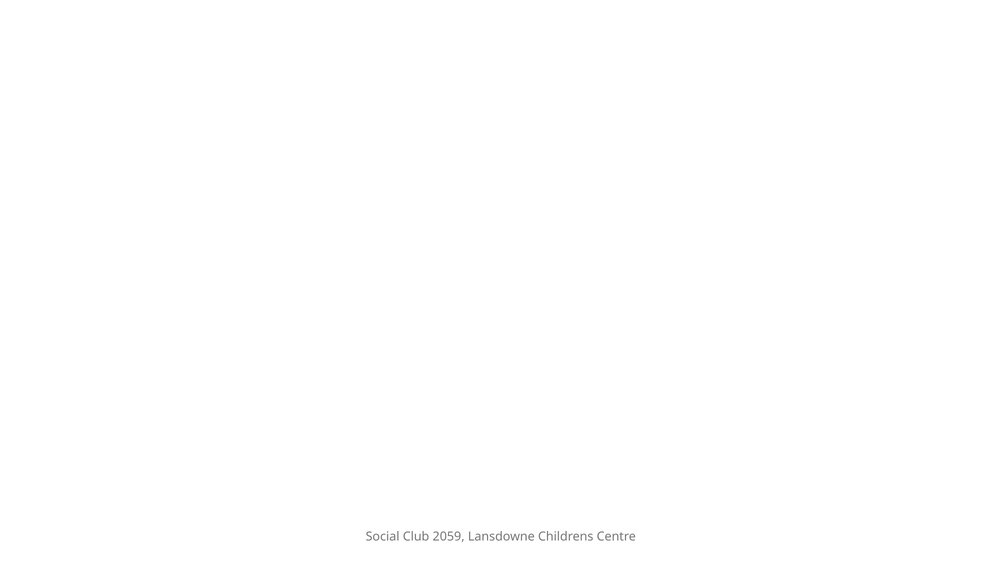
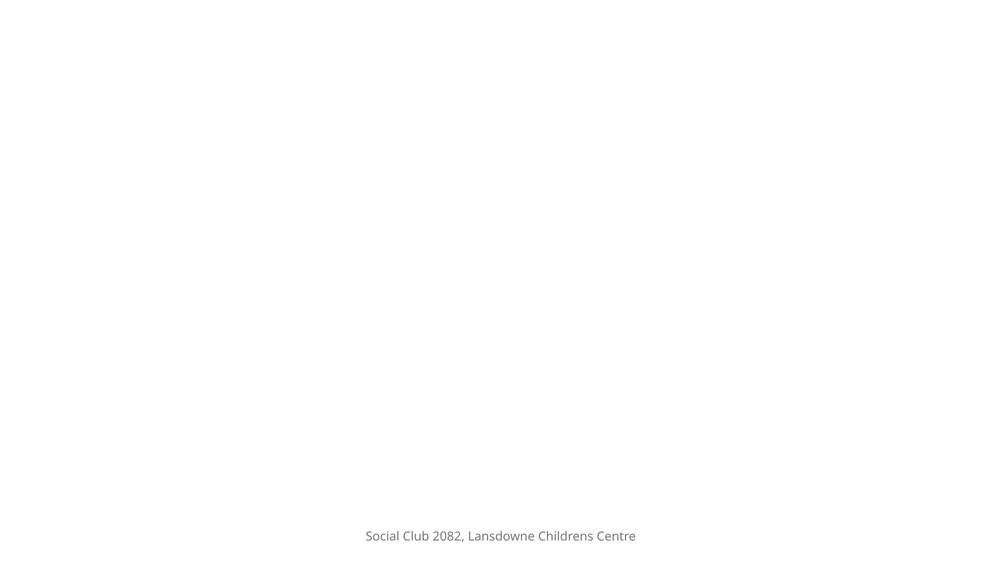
2059: 2059 -> 2082
